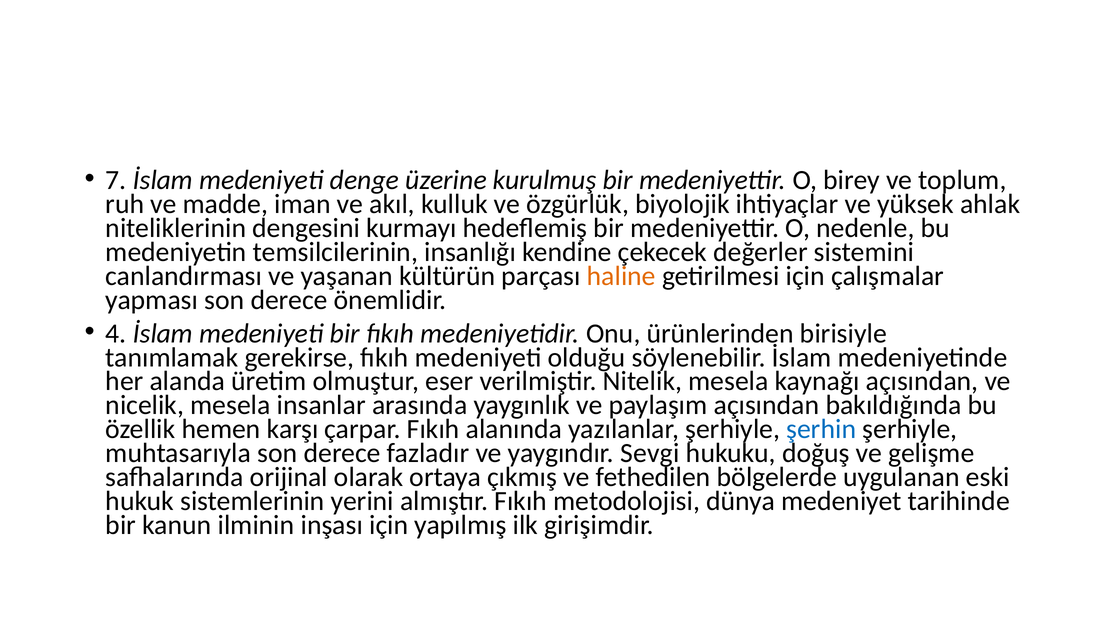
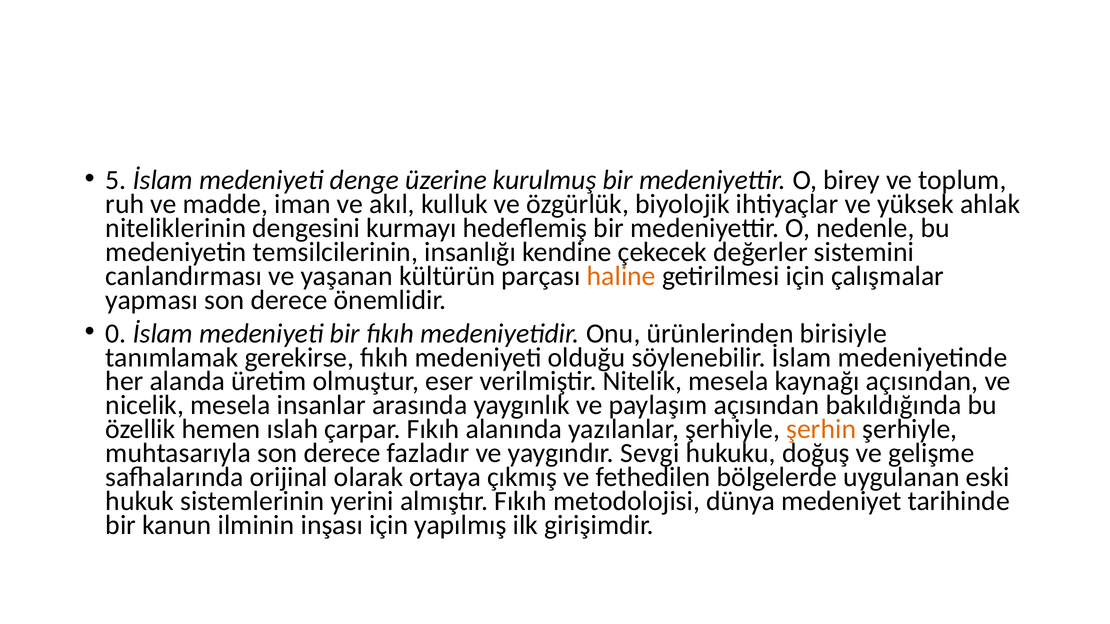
7: 7 -> 5
4: 4 -> 0
karşı: karşı -> ıslah
şerhin colour: blue -> orange
